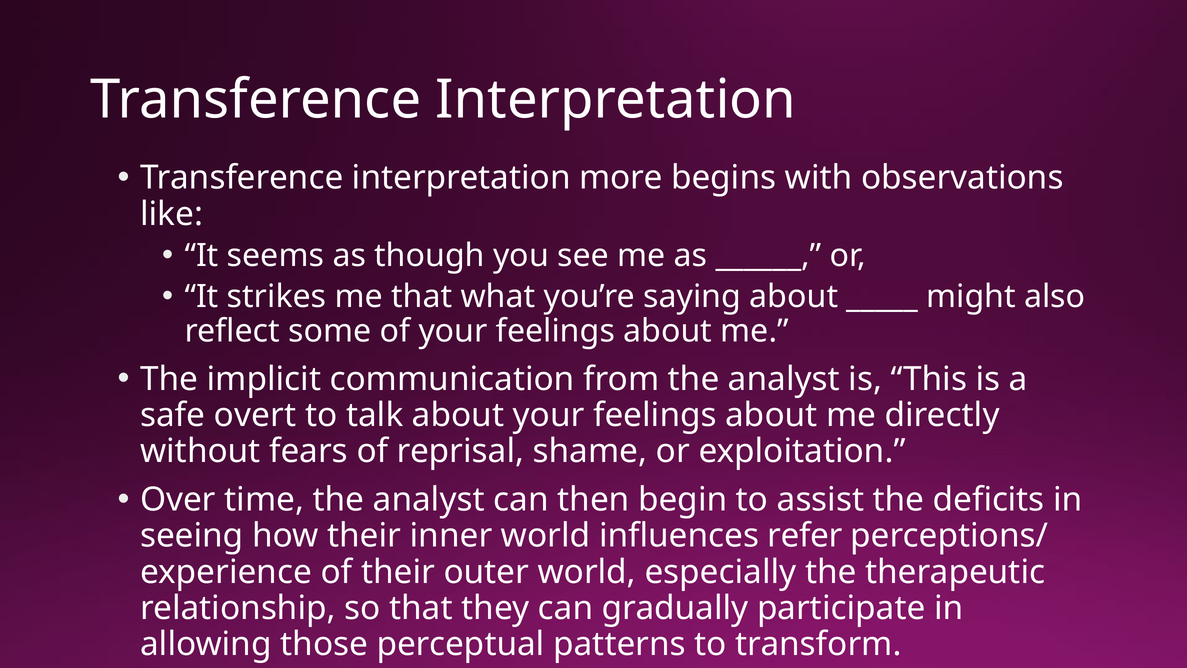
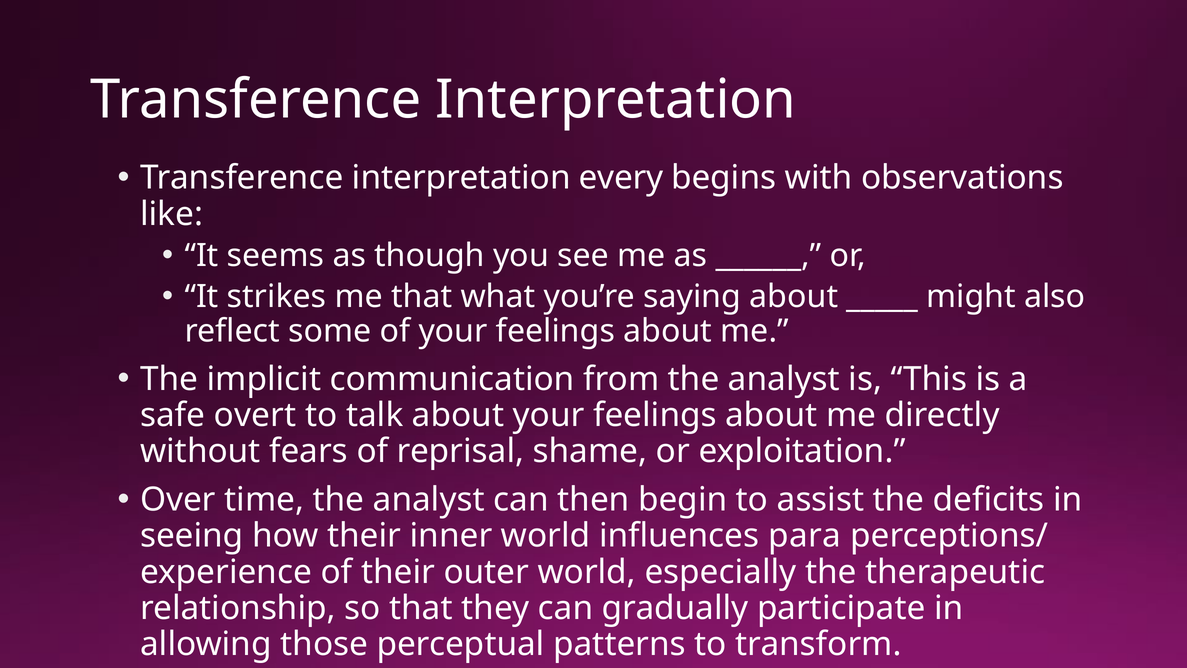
more: more -> every
refer: refer -> para
